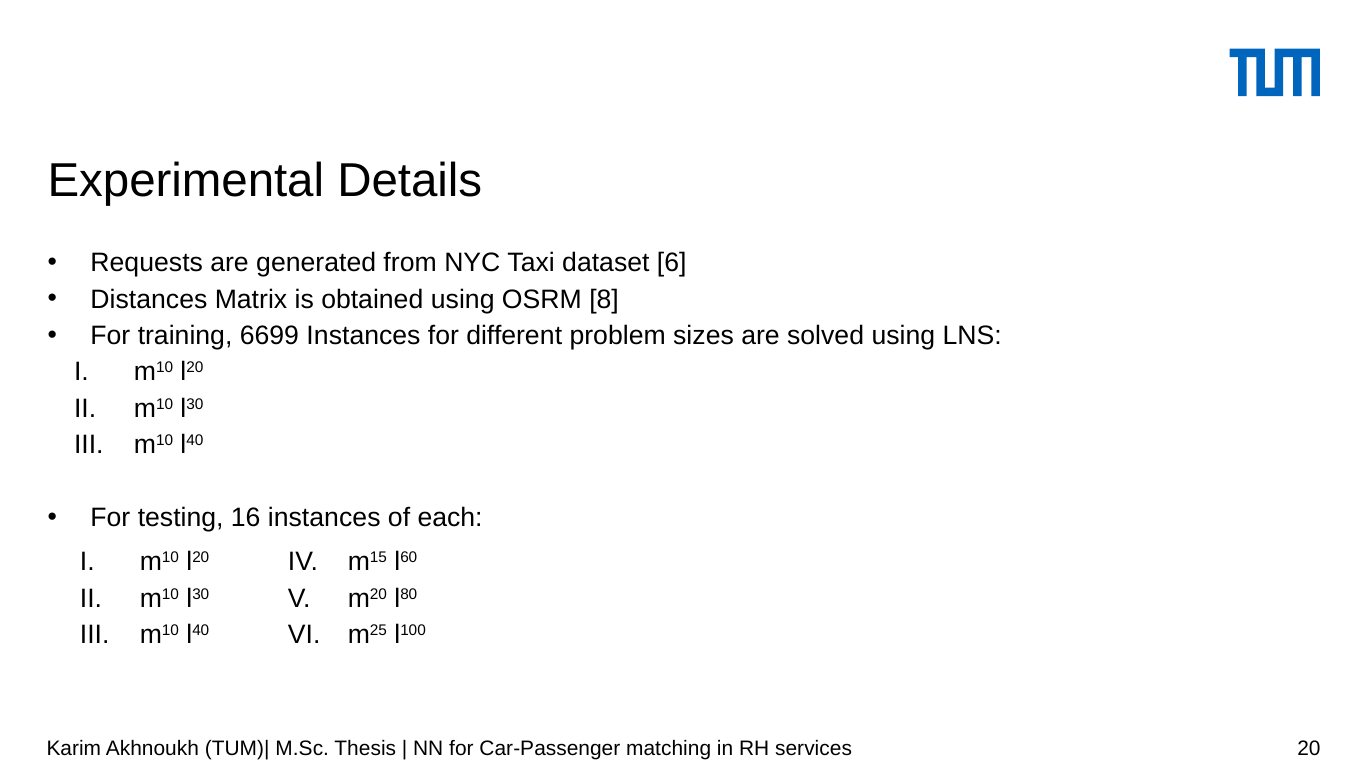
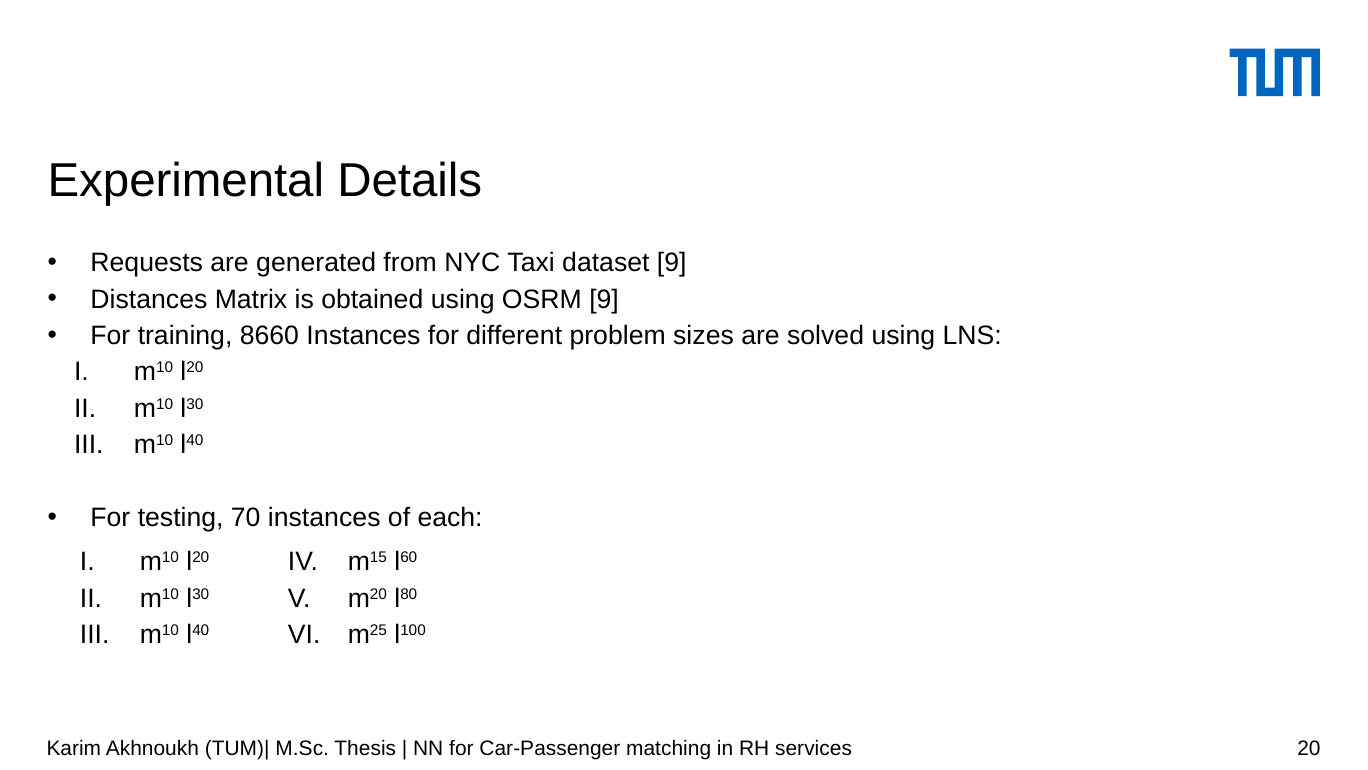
dataset 6: 6 -> 9
OSRM 8: 8 -> 9
6699: 6699 -> 8660
16: 16 -> 70
